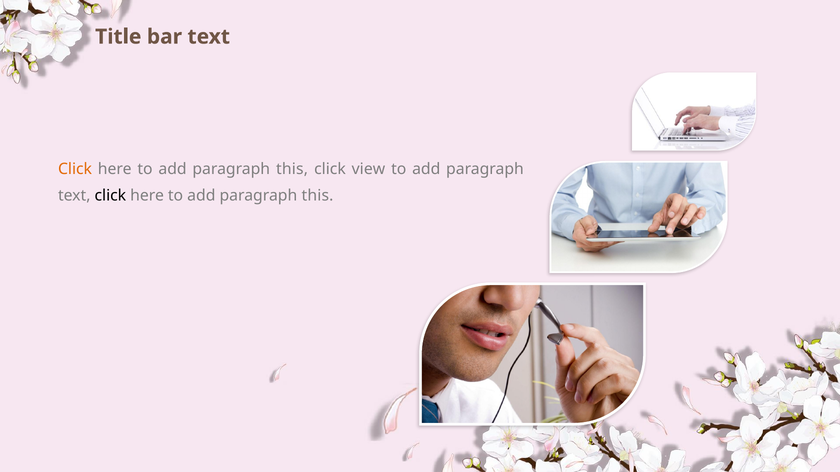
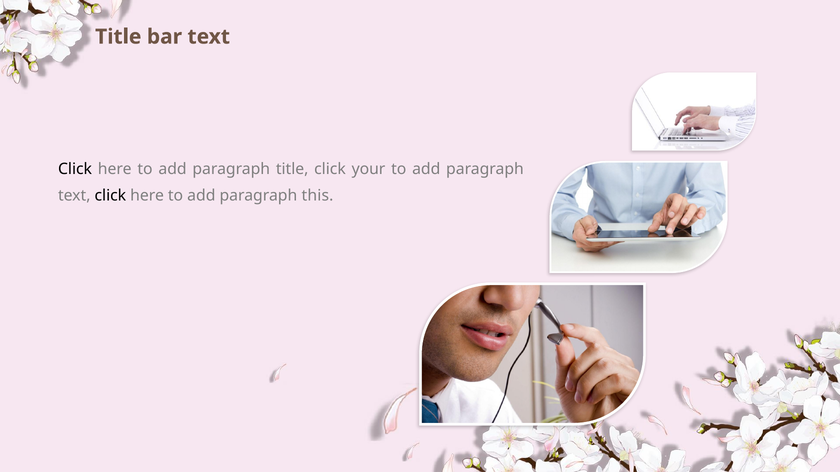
Click at (75, 169) colour: orange -> black
this at (292, 169): this -> title
view: view -> your
